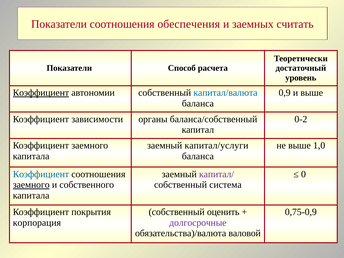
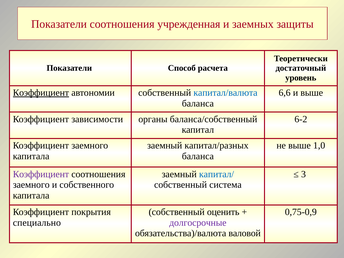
обеспечения: обеспечения -> учрежденная
считать: считать -> защиты
0,9: 0,9 -> 6,6
0-2: 0-2 -> 6-2
капитал/услуги: капитал/услуги -> капитал/разных
Коэффициент at (41, 174) colour: blue -> purple
капитал/ colour: purple -> blue
0: 0 -> 3
заемного at (31, 185) underline: present -> none
корпорация: корпорация -> специально
